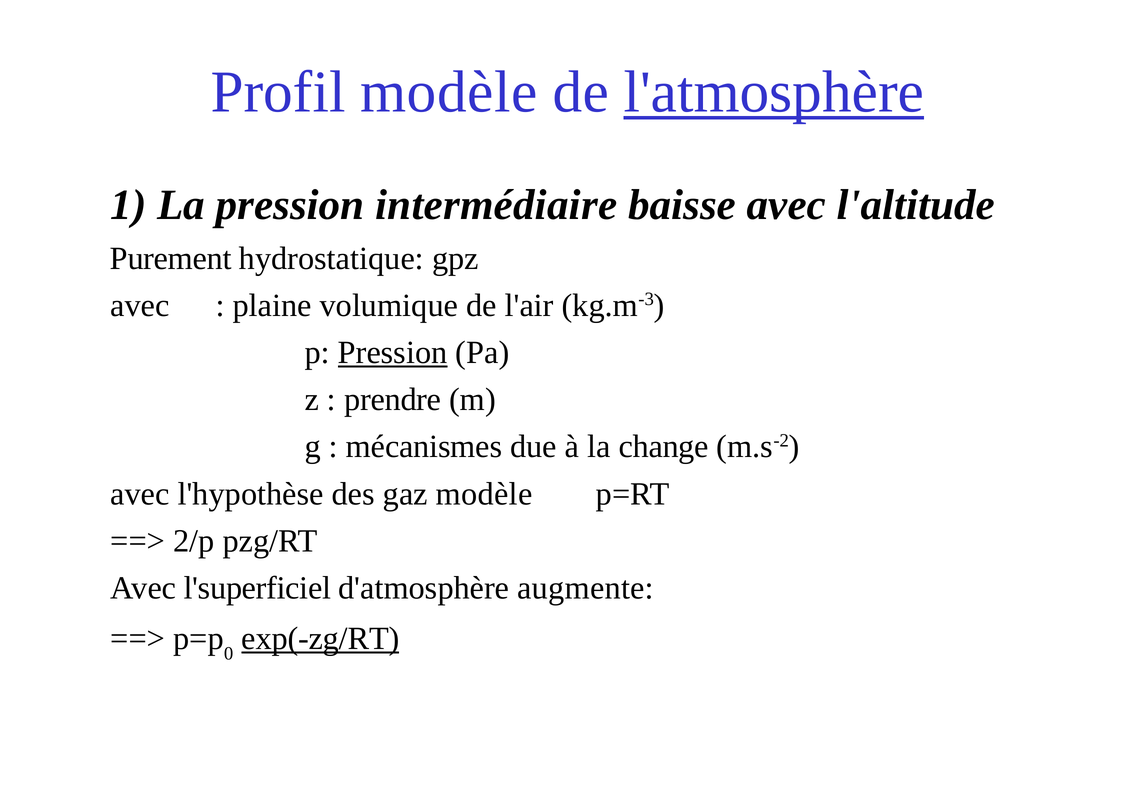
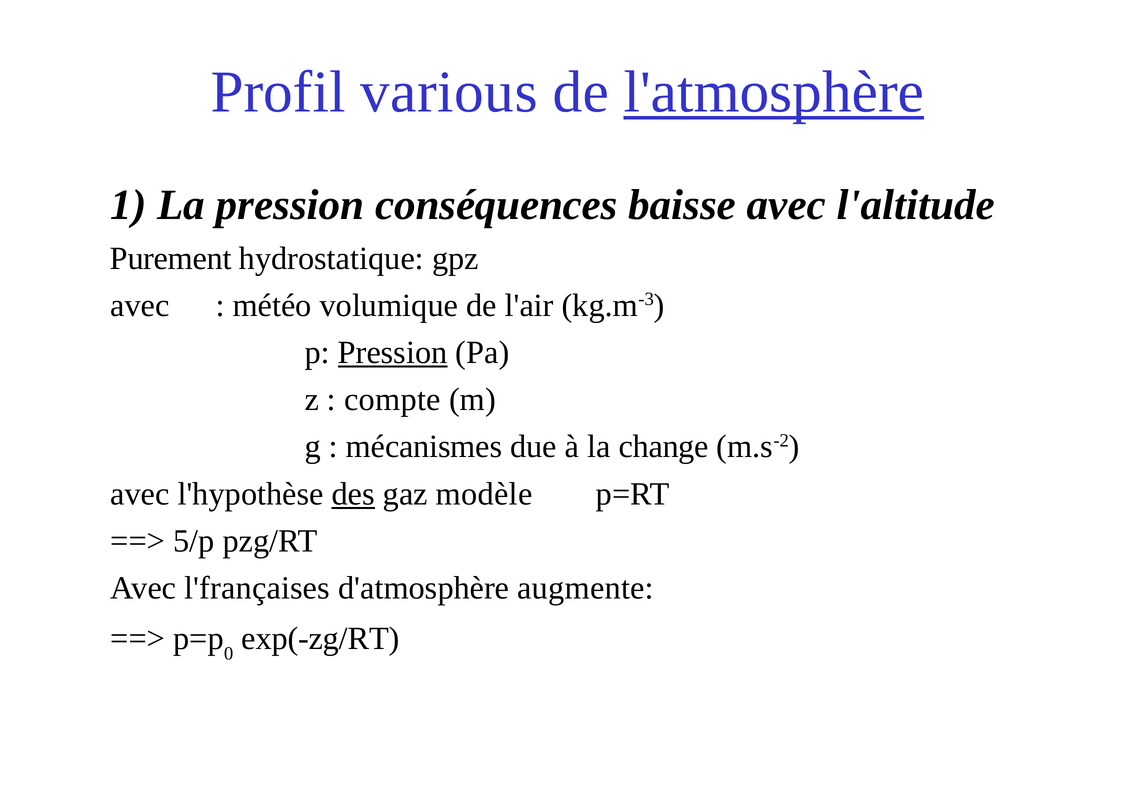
Profil modèle: modèle -> various
intermédiaire: intermédiaire -> conséquences
plaine: plaine -> météo
prendre: prendre -> compte
des underline: none -> present
2/p: 2/p -> 5/p
l'superficiel: l'superficiel -> l'françaises
exp(-zg/RT underline: present -> none
